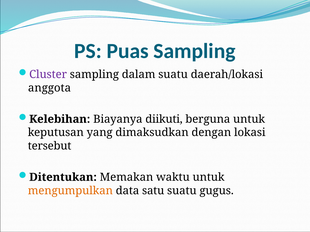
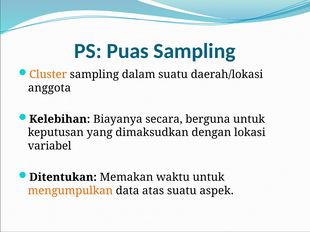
Cluster colour: purple -> orange
diikuti: diikuti -> secara
tersebut: tersebut -> variabel
satu: satu -> atas
gugus: gugus -> aspek
